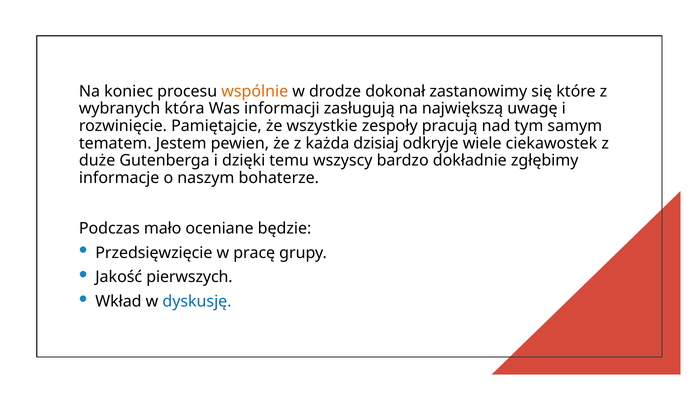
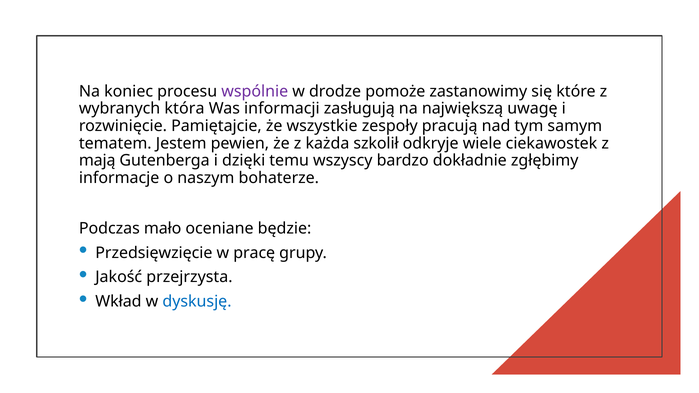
wspólnie colour: orange -> purple
dokonał: dokonał -> pomoże
dzisiaj: dzisiaj -> szkolił
duże: duże -> mają
pierwszych: pierwszych -> przejrzysta
